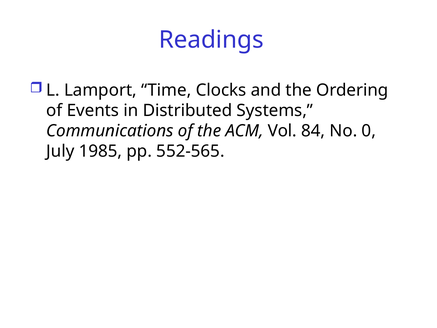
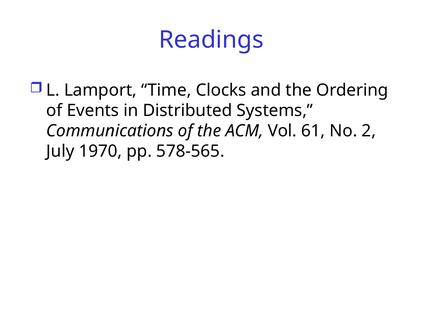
84: 84 -> 61
0: 0 -> 2
1985: 1985 -> 1970
552-565: 552-565 -> 578-565
